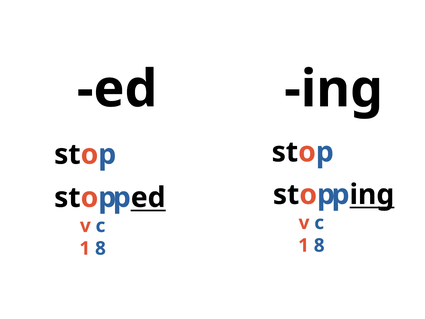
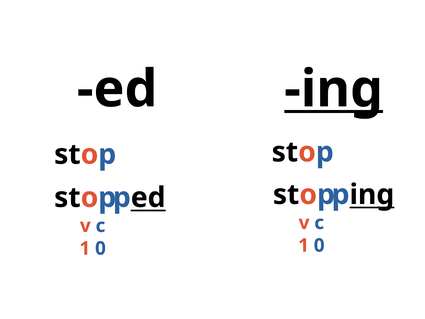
ing underline: none -> present
8 at (319, 245): 8 -> 0
8 at (100, 248): 8 -> 0
